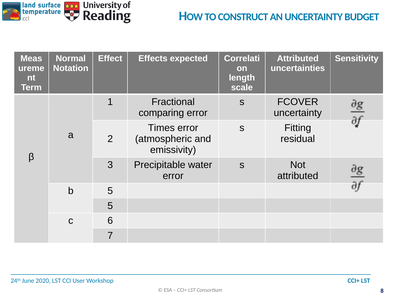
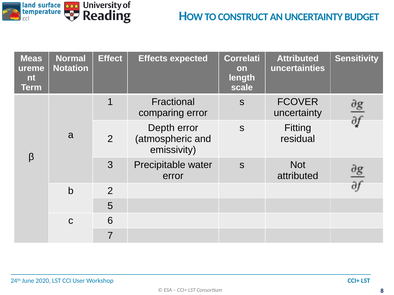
Times: Times -> Depth
b 5: 5 -> 2
